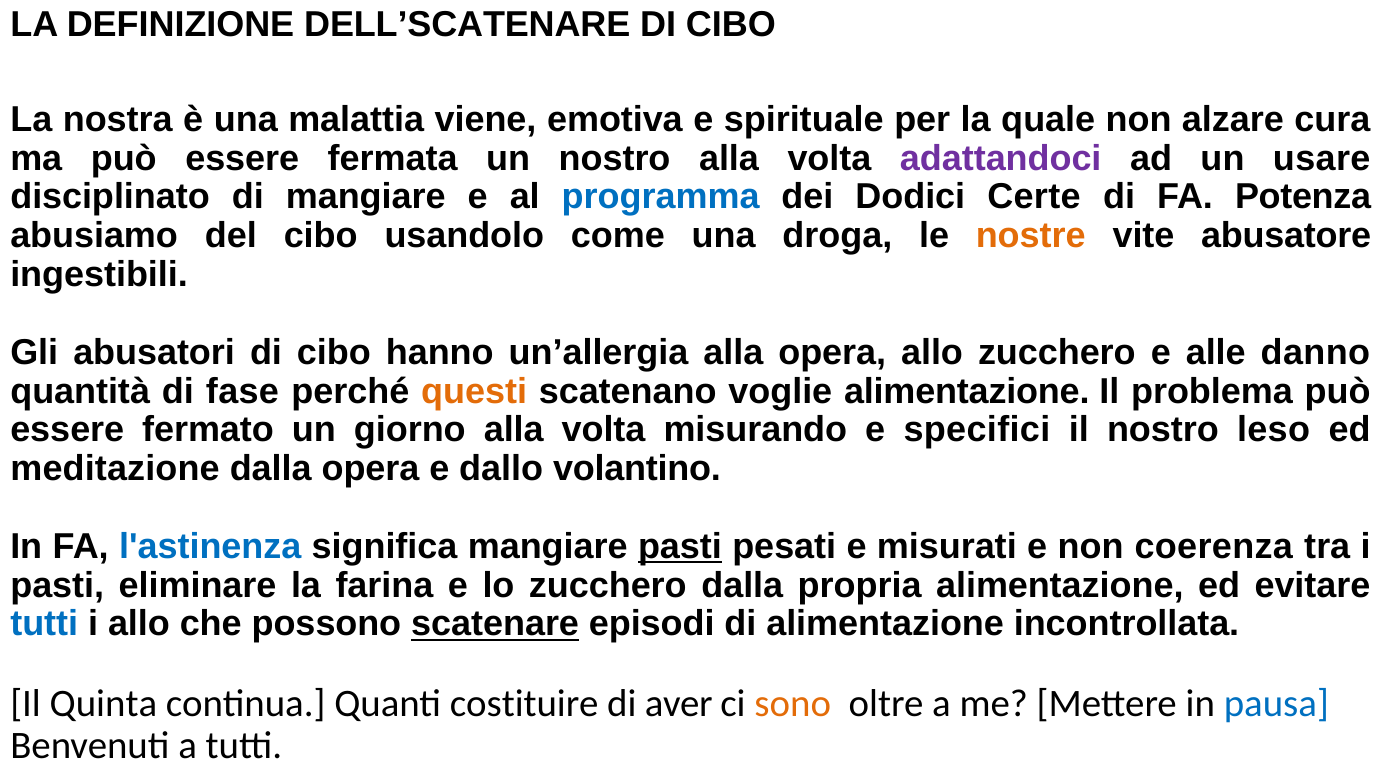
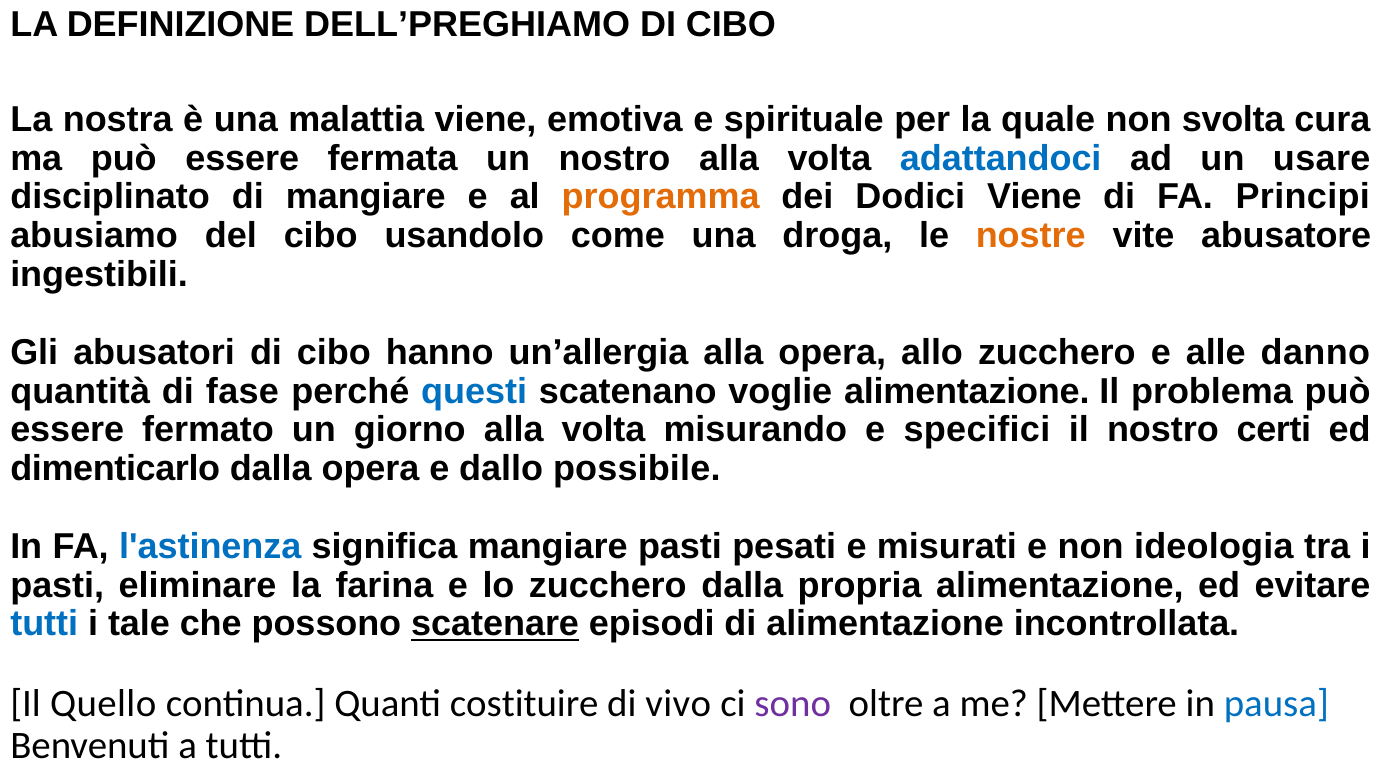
DELL’SCATENARE: DELL’SCATENARE -> DELL’PREGHIAMO
alzare: alzare -> svolta
adattandoci colour: purple -> blue
programma colour: blue -> orange
Dodici Certe: Certe -> Viene
Potenza: Potenza -> Principi
questi colour: orange -> blue
leso: leso -> certi
meditazione: meditazione -> dimenticarlo
volantino: volantino -> possibile
pasti at (680, 547) underline: present -> none
coerenza: coerenza -> ideologia
i allo: allo -> tale
Quinta: Quinta -> Quello
aver: aver -> vivo
sono colour: orange -> purple
